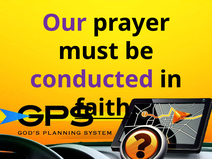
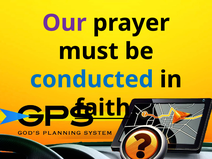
conducted colour: purple -> blue
